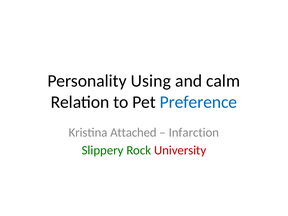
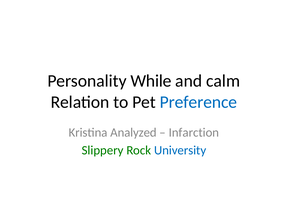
Using: Using -> While
Attached: Attached -> Analyzed
University colour: red -> blue
